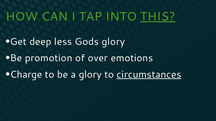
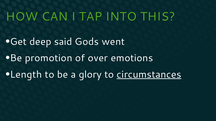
THIS underline: present -> none
less: less -> said
Gods glory: glory -> went
Charge: Charge -> Length
